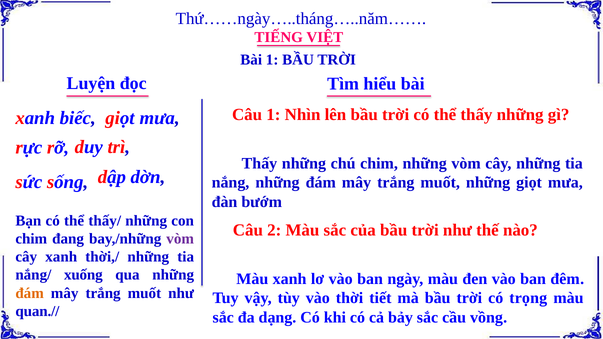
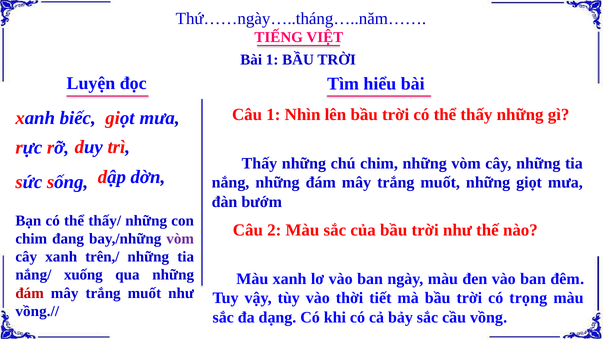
thời,/: thời,/ -> trên,/
đám at (30, 293) colour: orange -> red
quan.//: quan.// -> vồng.//
